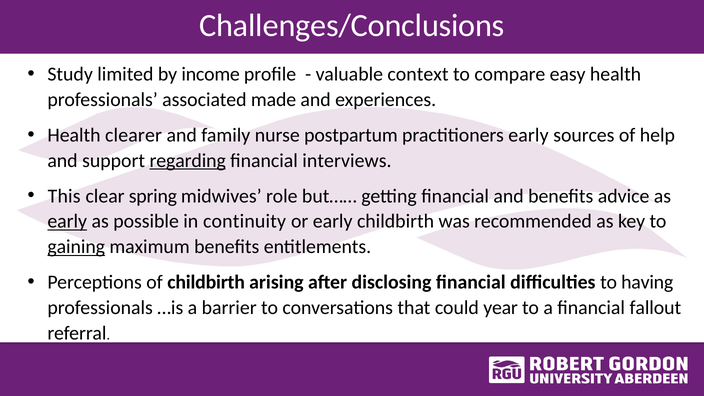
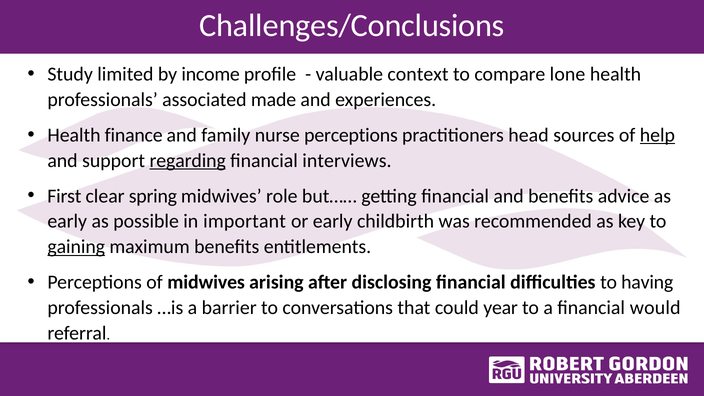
easy: easy -> lone
clearer: clearer -> finance
nurse postpartum: postpartum -> perceptions
practitioners early: early -> head
help underline: none -> present
This: This -> First
early at (67, 221) underline: present -> none
continuity: continuity -> important
of childbirth: childbirth -> midwives
fallout: fallout -> would
